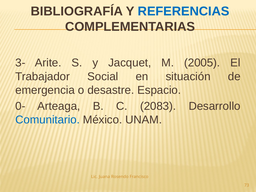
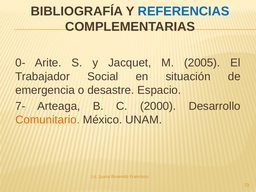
3-: 3- -> 0-
0-: 0- -> 7-
2083: 2083 -> 2000
Comunitario colour: blue -> orange
